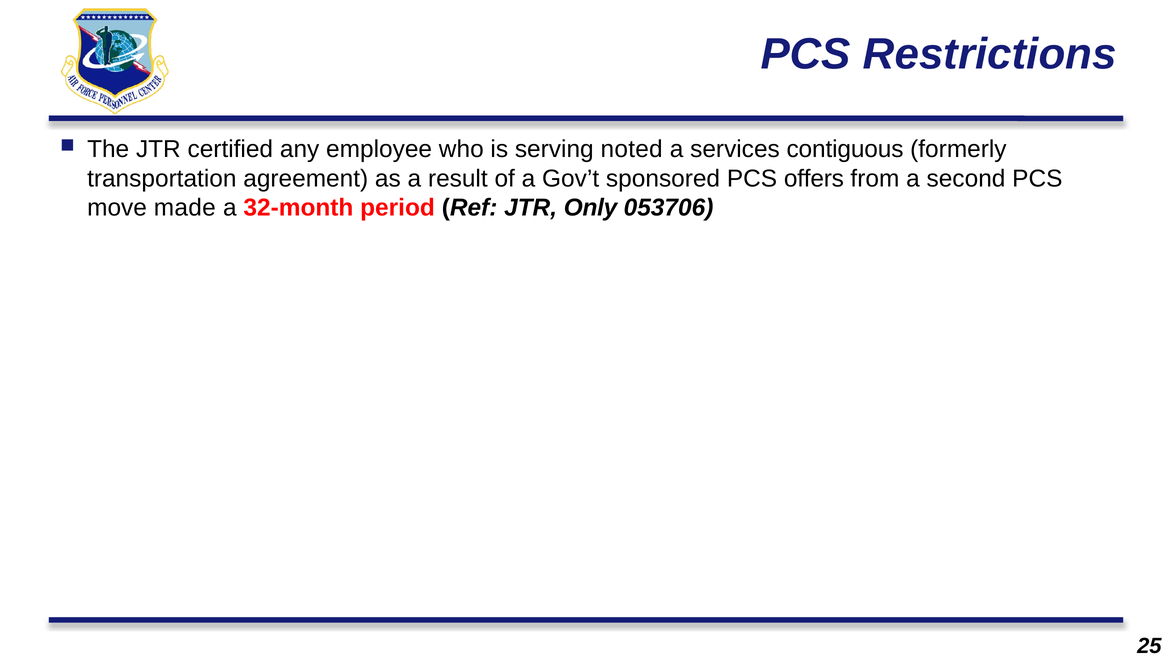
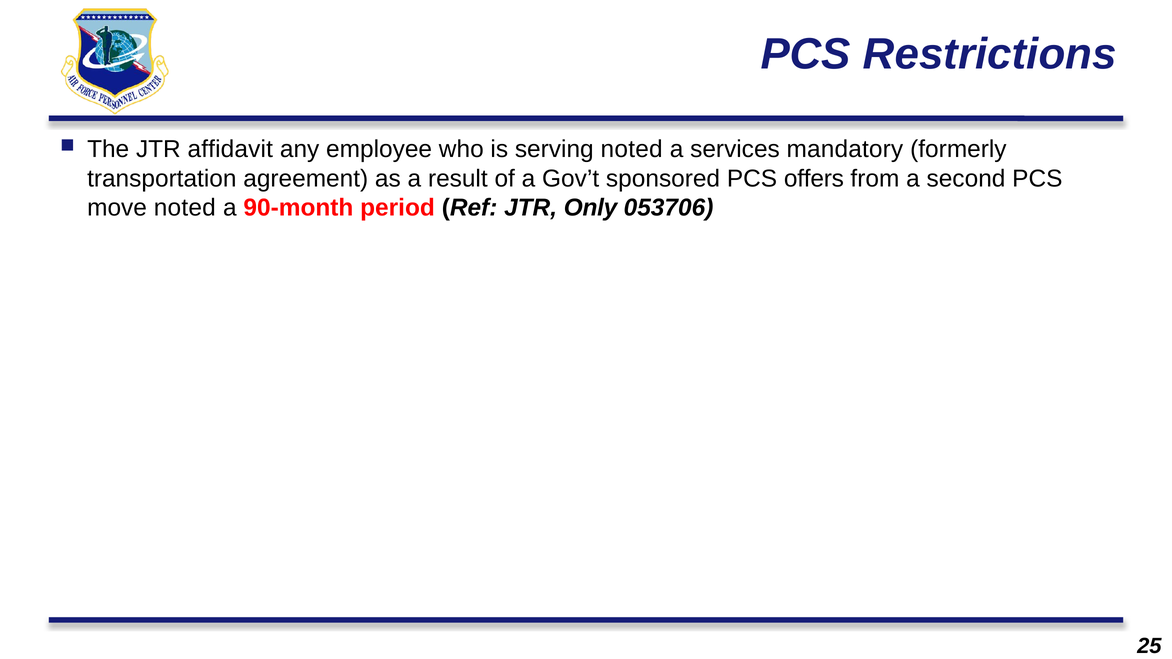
certified: certified -> affidavit
contiguous: contiguous -> mandatory
move made: made -> noted
32-month: 32-month -> 90-month
